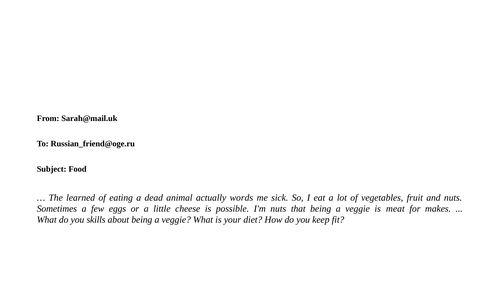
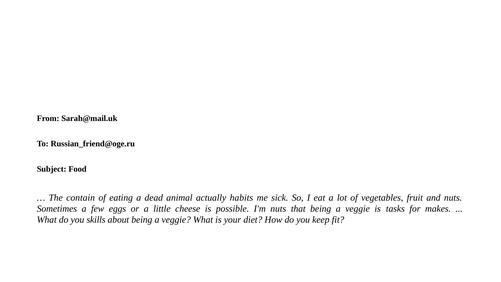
learned: learned -> contain
words: words -> habits
meat: meat -> tasks
